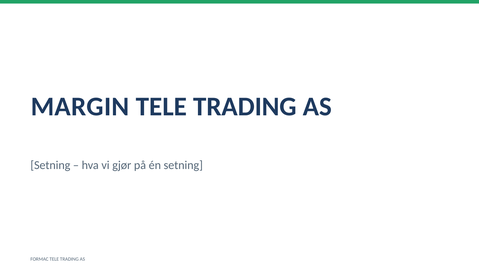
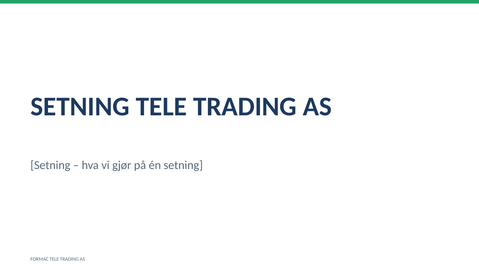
MARGIN at (80, 106): MARGIN -> SETNING
